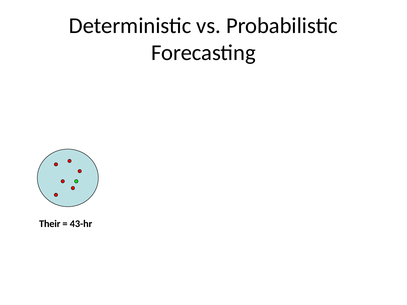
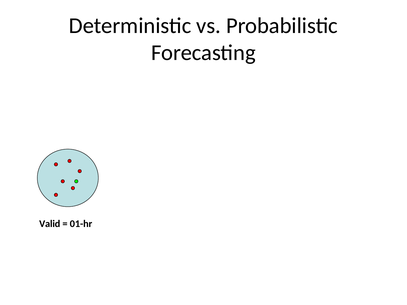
Their: Their -> Valid
43-hr: 43-hr -> 01-hr
